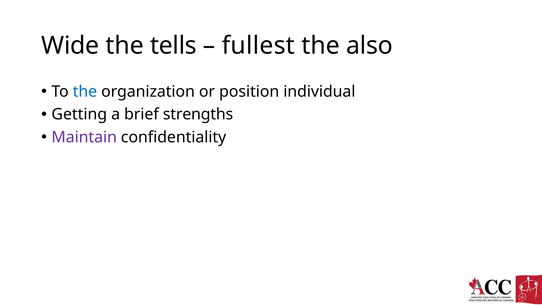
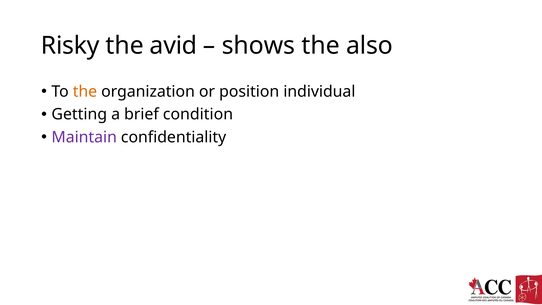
Wide: Wide -> Risky
tells: tells -> avid
fullest: fullest -> shows
the at (85, 92) colour: blue -> orange
strengths: strengths -> condition
